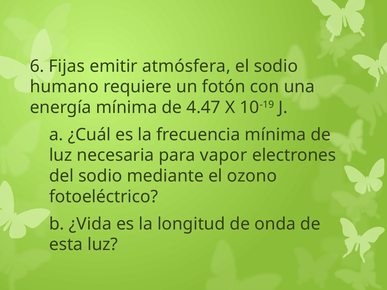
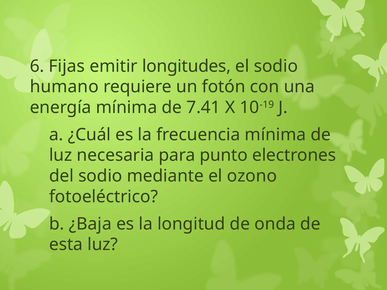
atmósfera: atmósfera -> longitudes
4.47: 4.47 -> 7.41
vapor: vapor -> punto
¿Vida: ¿Vida -> ¿Baja
